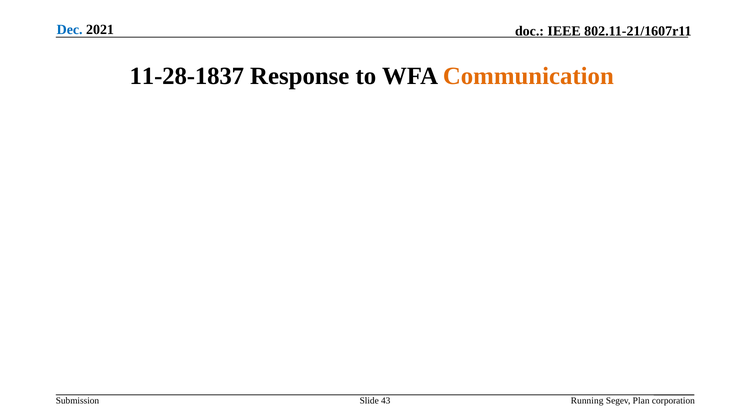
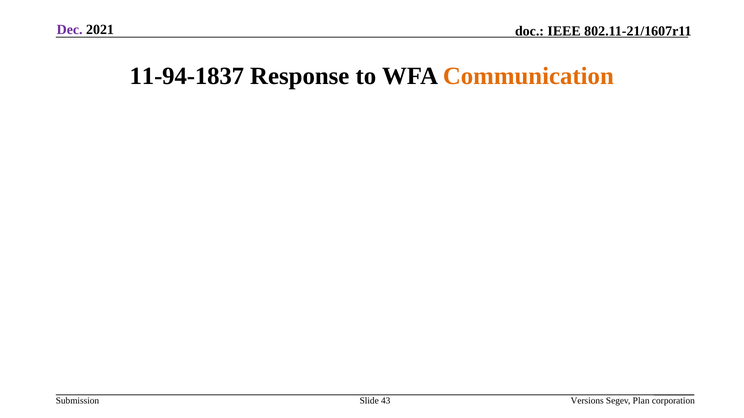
Dec colour: blue -> purple
11-28-1837: 11-28-1837 -> 11-94-1837
Running: Running -> Versions
